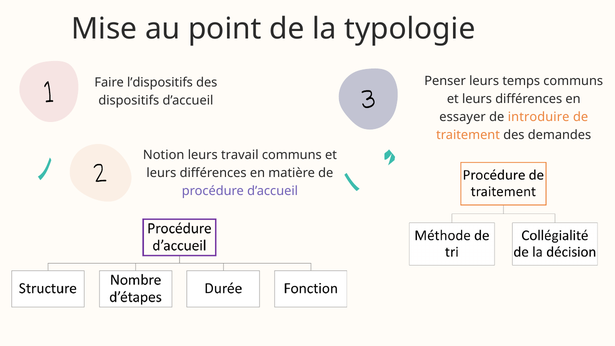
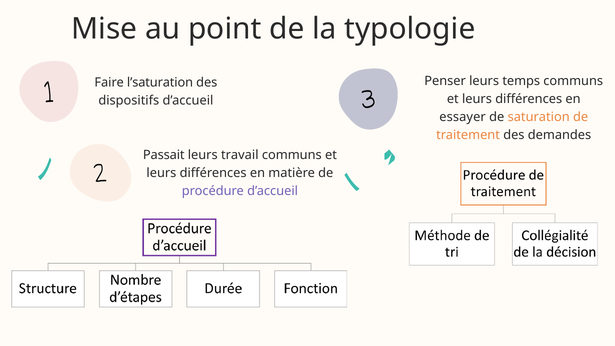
l’dispositifs: l’dispositifs -> l’saturation
introduire: introduire -> saturation
Notion: Notion -> Passait
